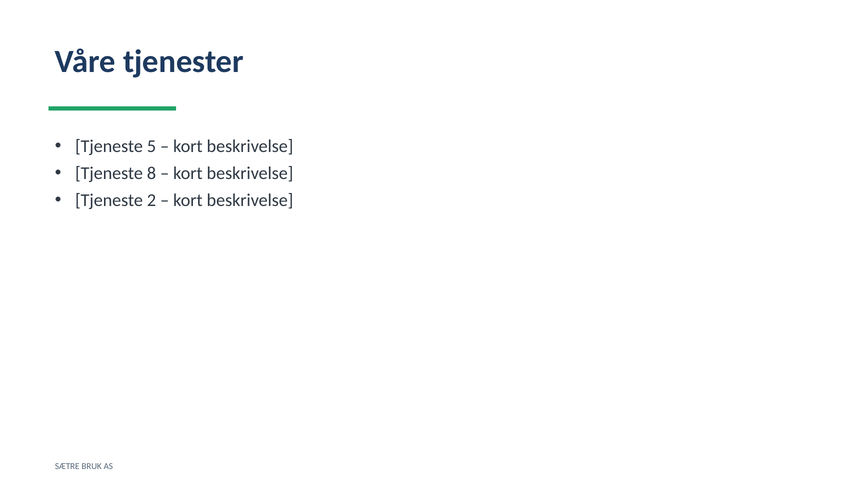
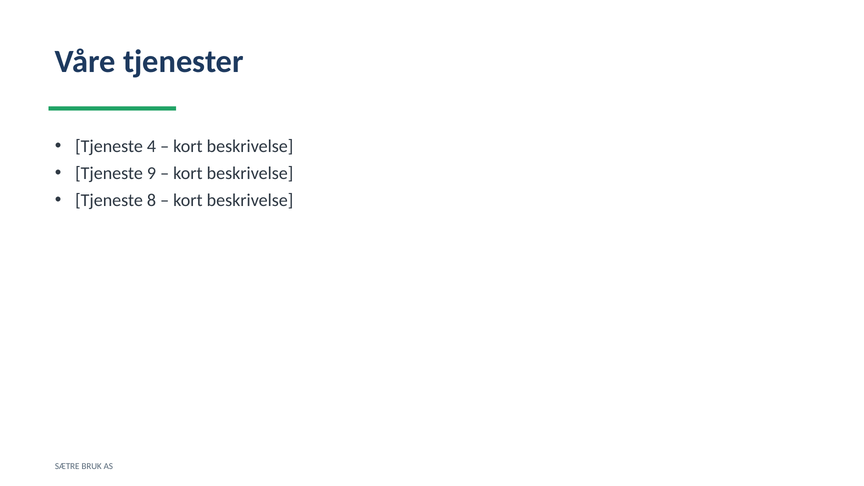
5: 5 -> 4
8: 8 -> 9
2: 2 -> 8
